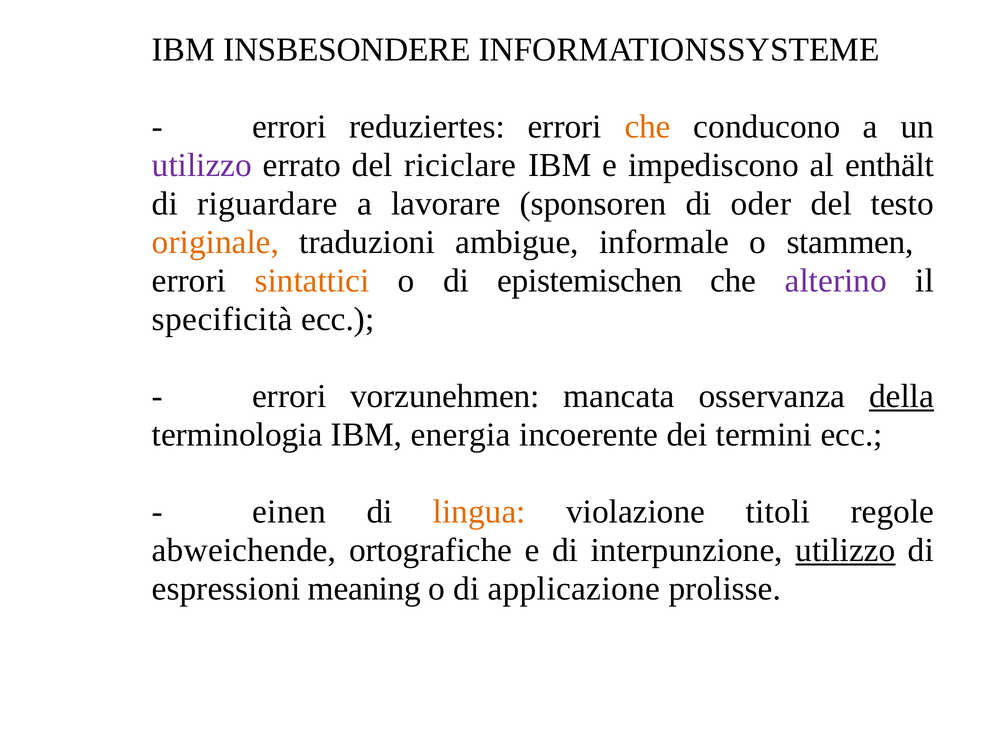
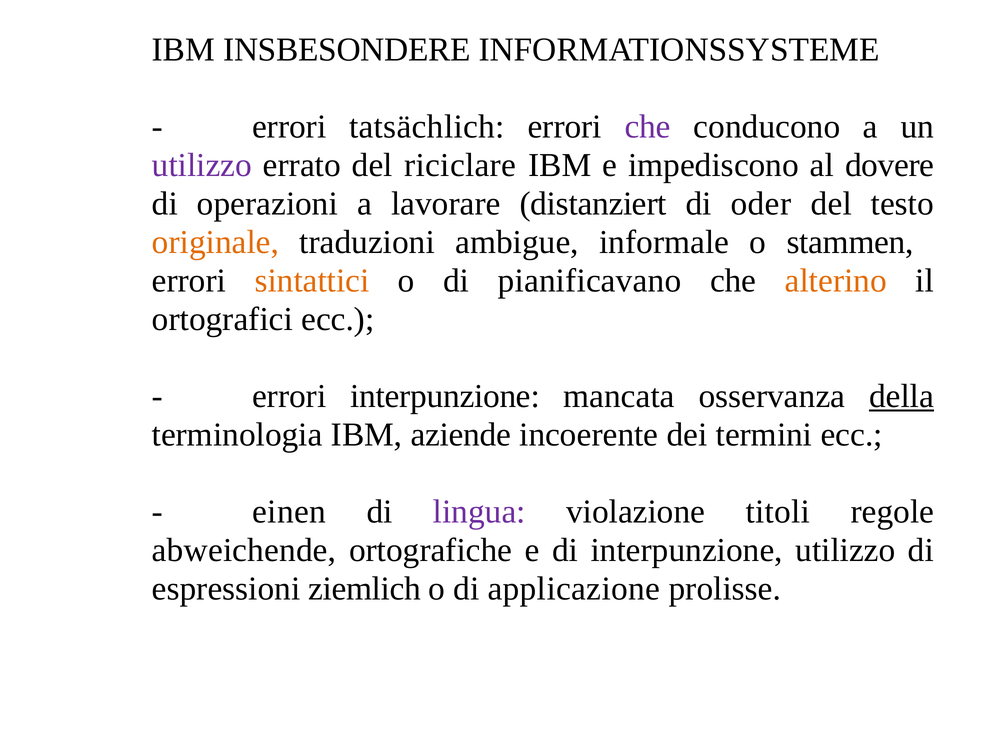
reduziertes: reduziertes -> tatsächlich
che at (648, 127) colour: orange -> purple
enthält: enthält -> dovere
riguardare: riguardare -> operazioni
sponsoren: sponsoren -> distanziert
epistemischen: epistemischen -> pianificavano
alterino colour: purple -> orange
specificità: specificità -> ortografici
errori vorzunehmen: vorzunehmen -> interpunzione
energia: energia -> aziende
lingua colour: orange -> purple
utilizzo at (845, 550) underline: present -> none
meaning: meaning -> ziemlich
